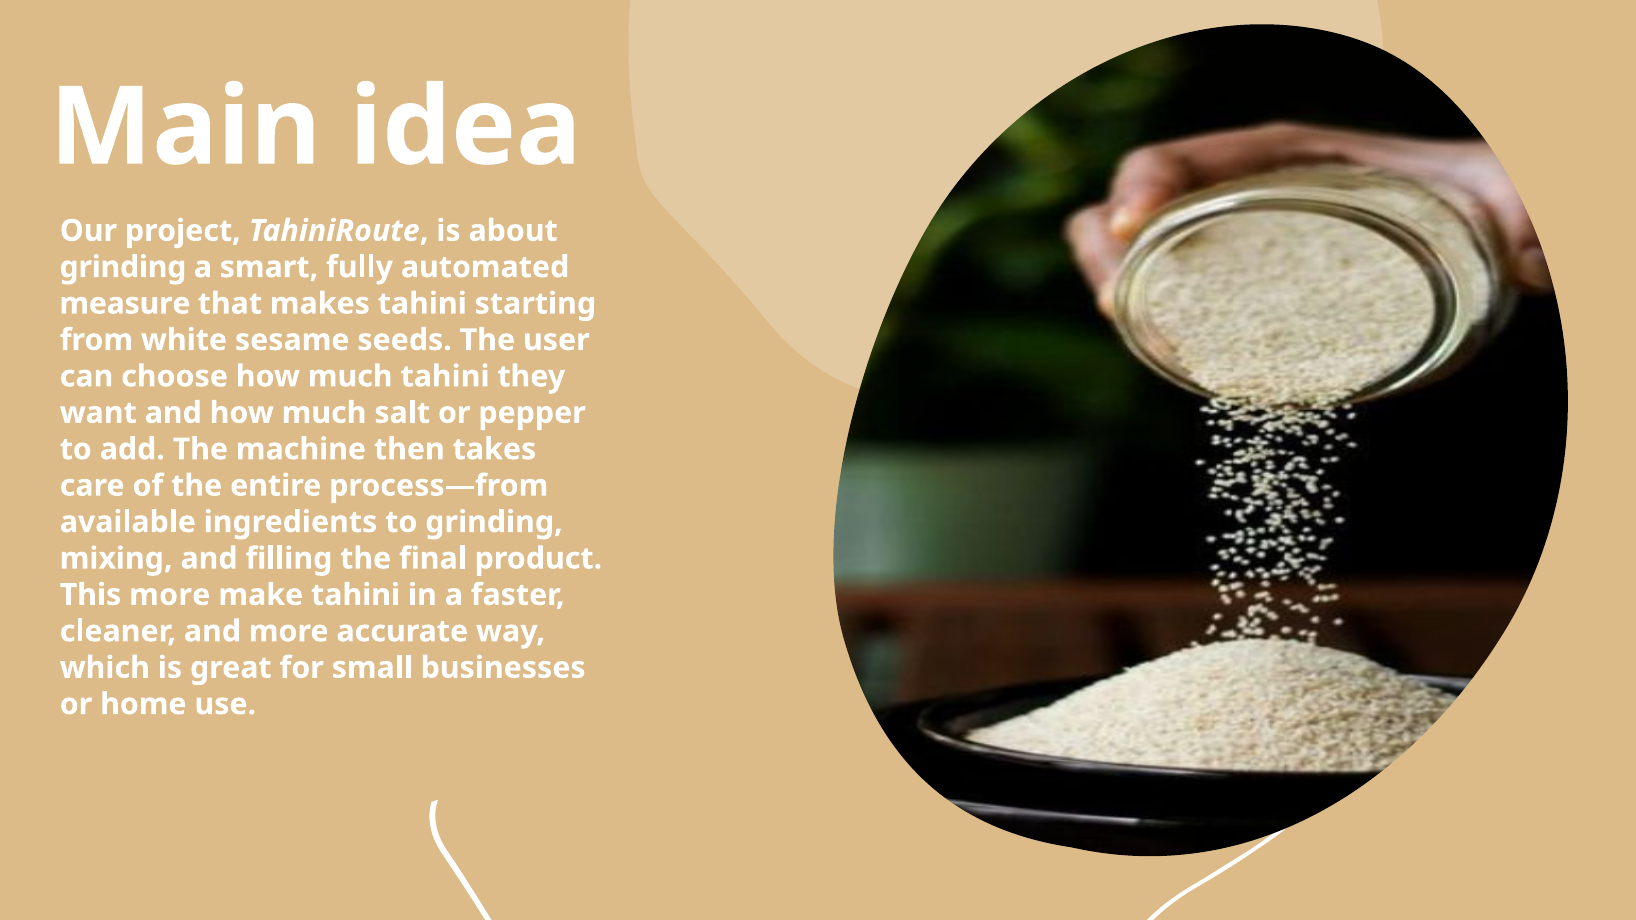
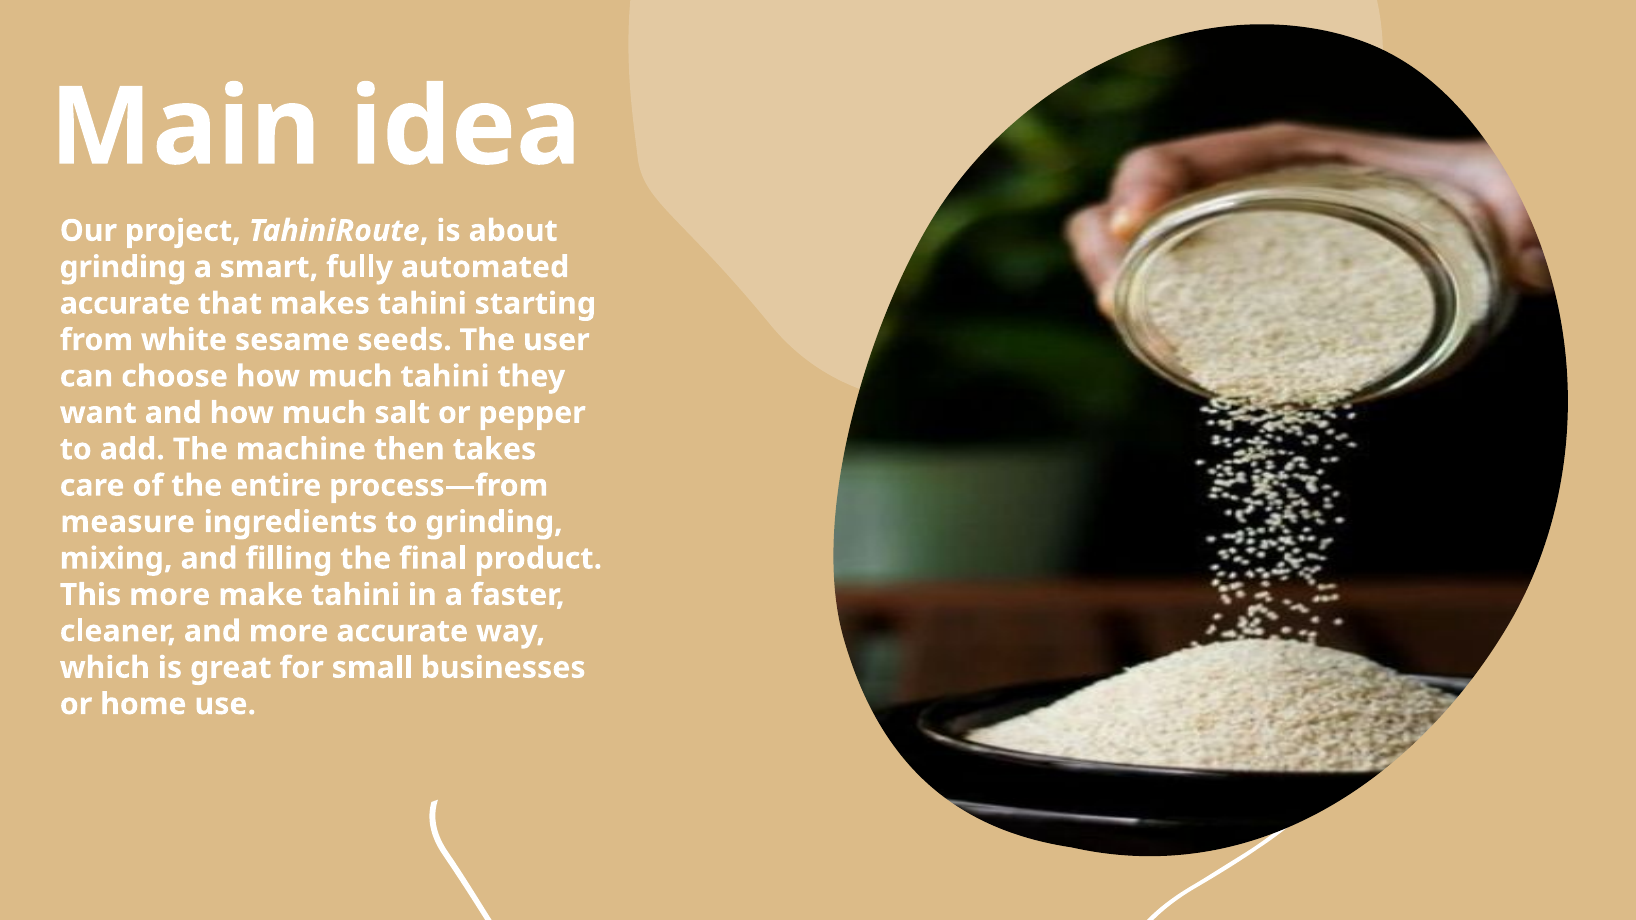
measure at (125, 304): measure -> accurate
available: available -> measure
